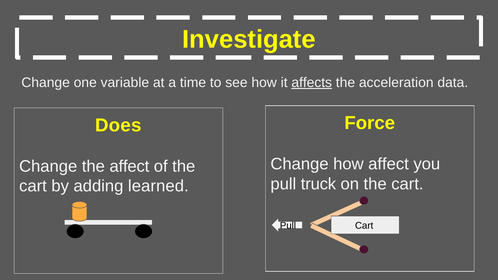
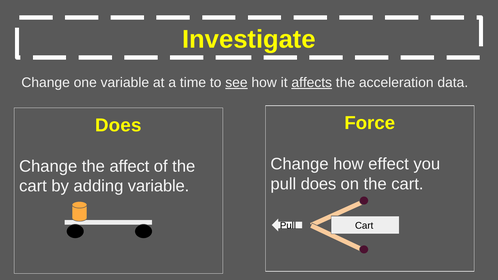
see underline: none -> present
how affect: affect -> effect
pull truck: truck -> does
adding learned: learned -> variable
